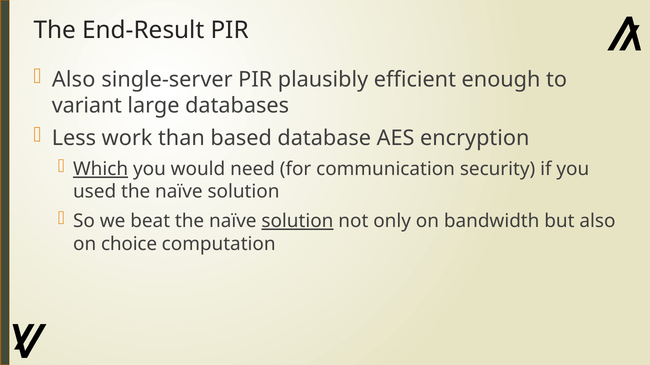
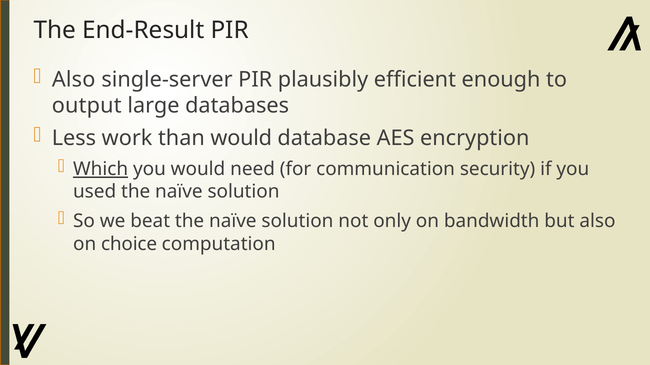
variant: variant -> output
than based: based -> would
solution at (297, 222) underline: present -> none
